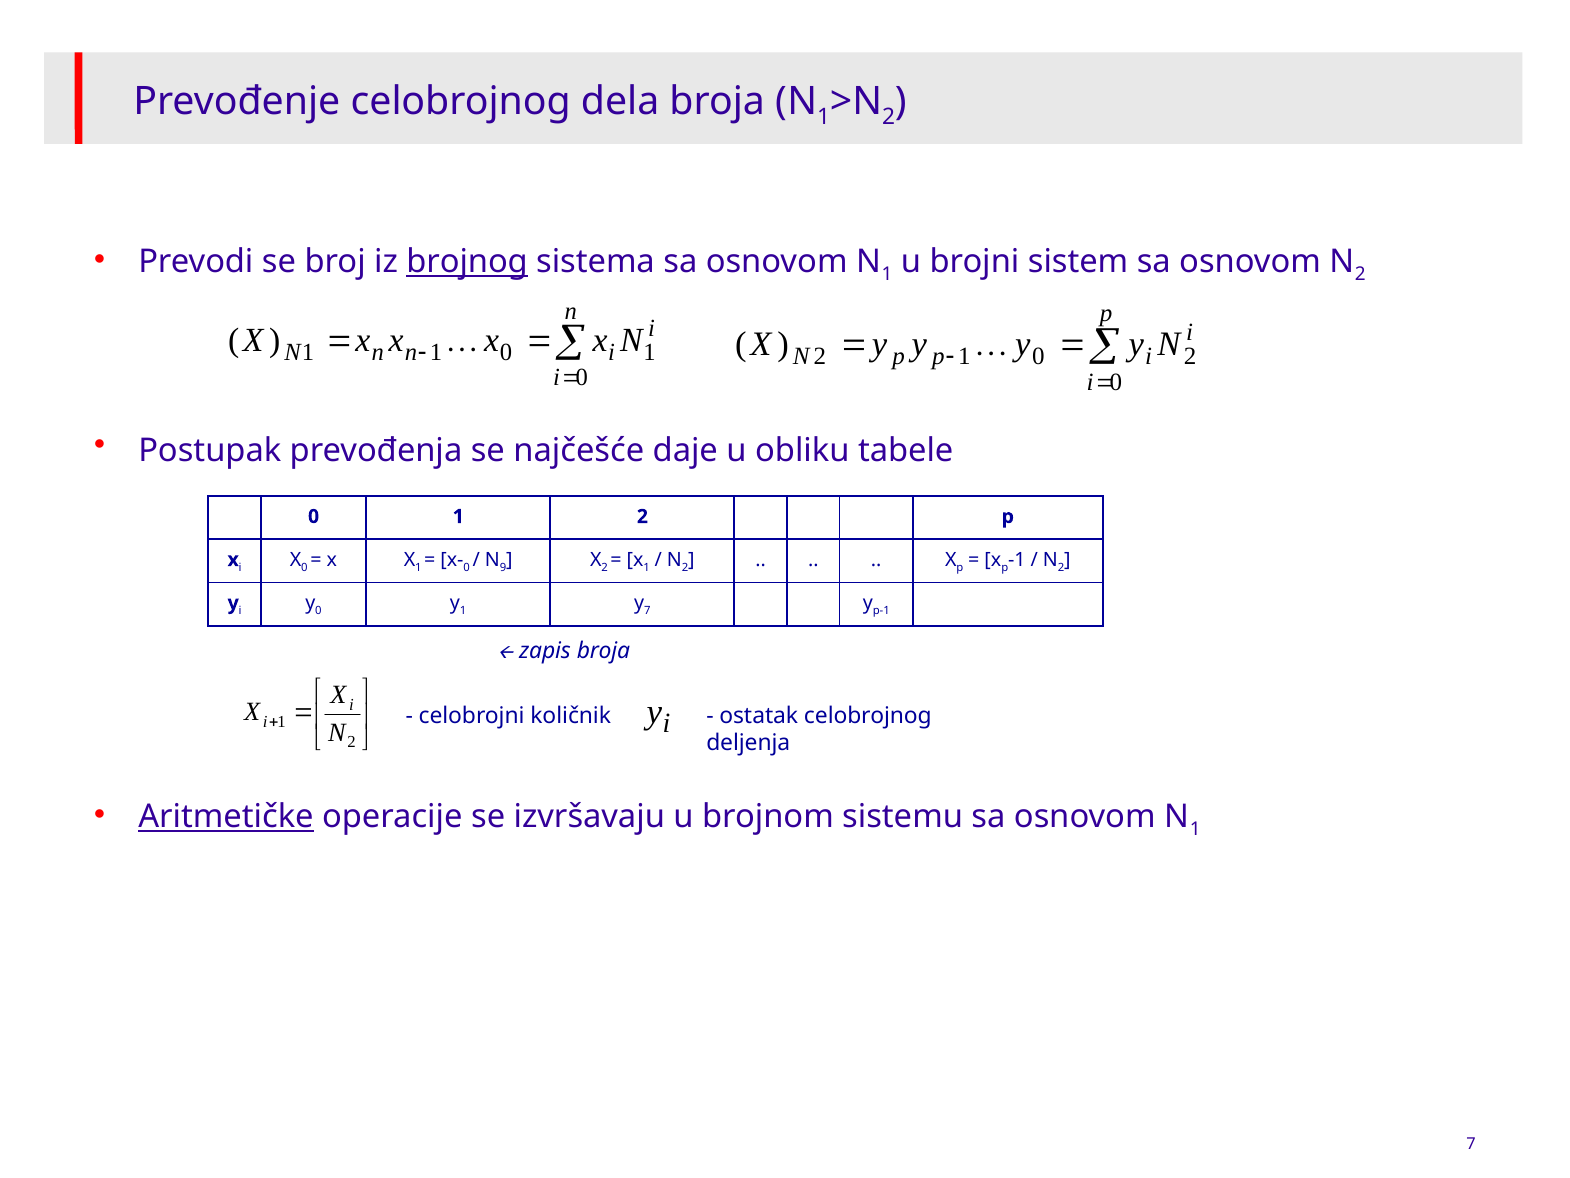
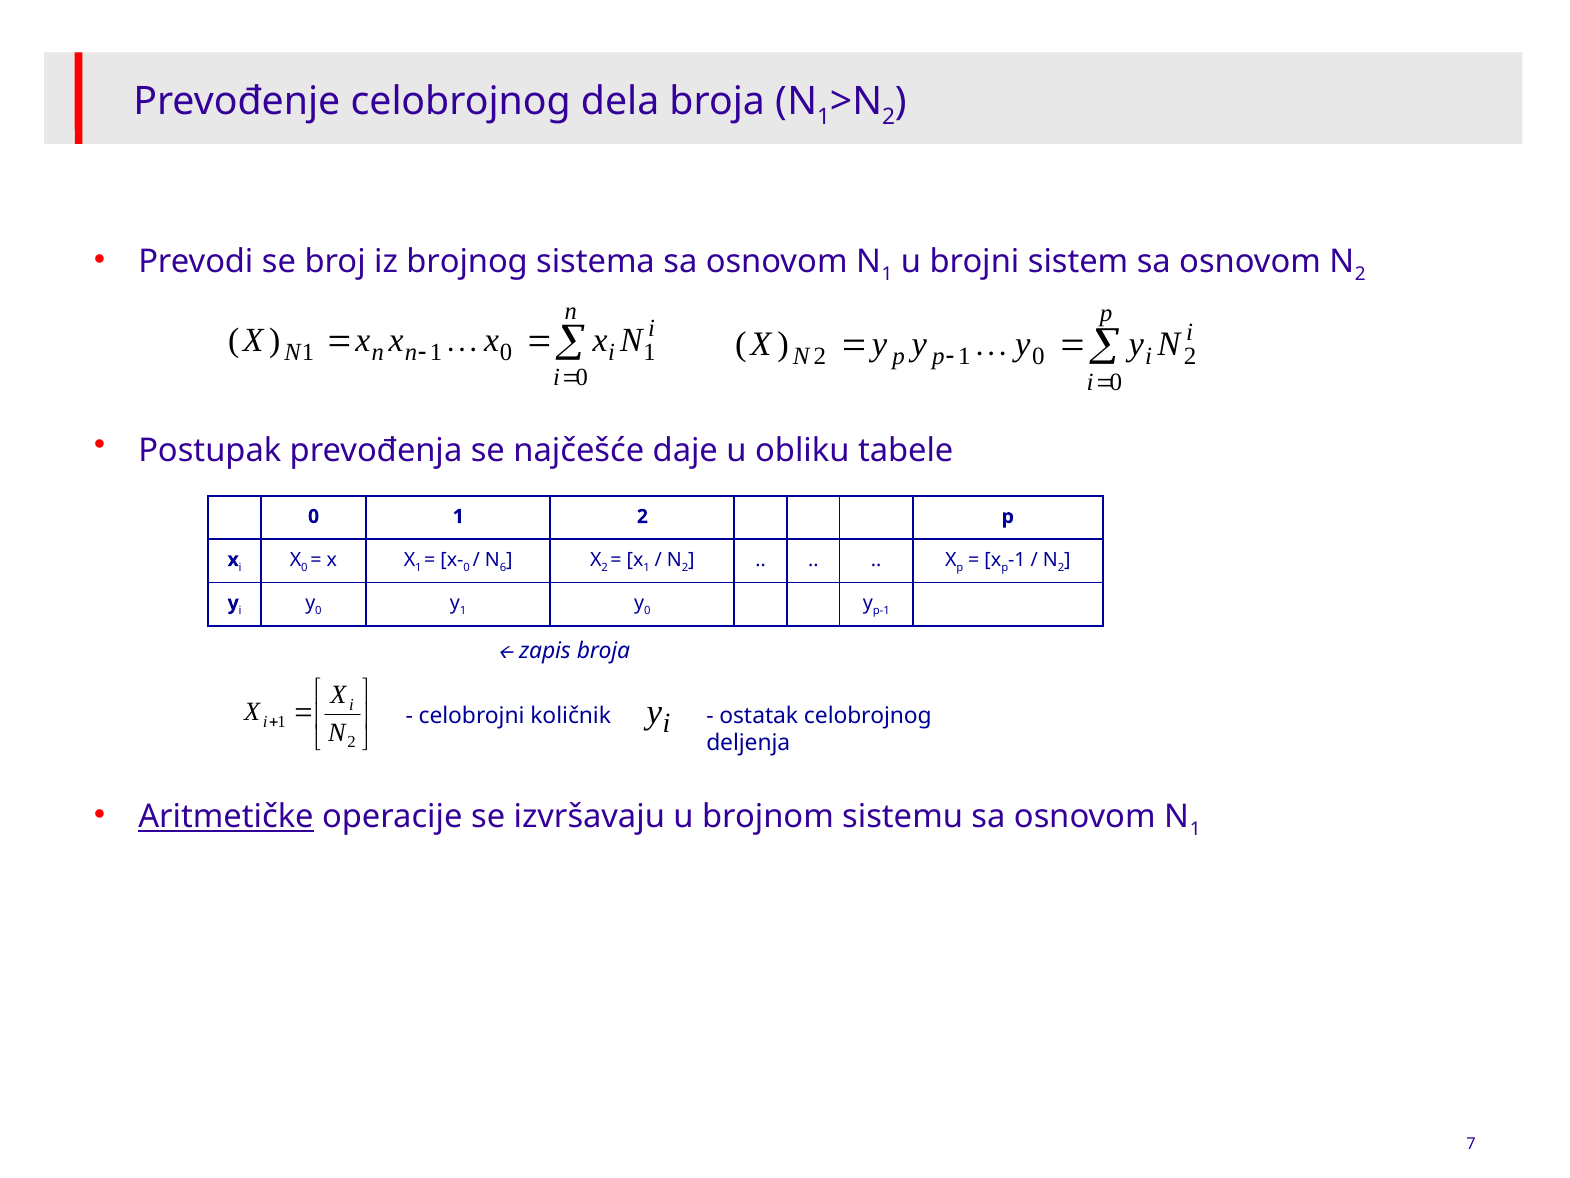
brojnog underline: present -> none
9: 9 -> 6
7 at (647, 610): 7 -> 0
